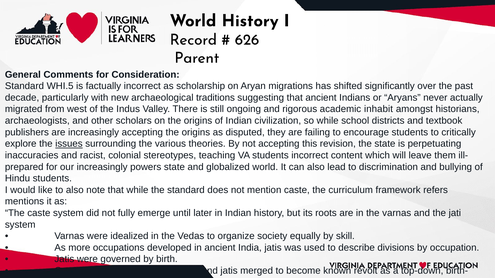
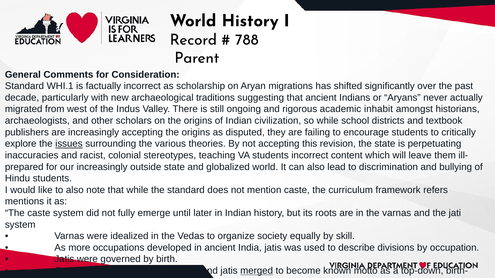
626: 626 -> 788
WHI.5: WHI.5 -> WHI.1
powers: powers -> outside
merged underline: none -> present
revolt: revolt -> motto
